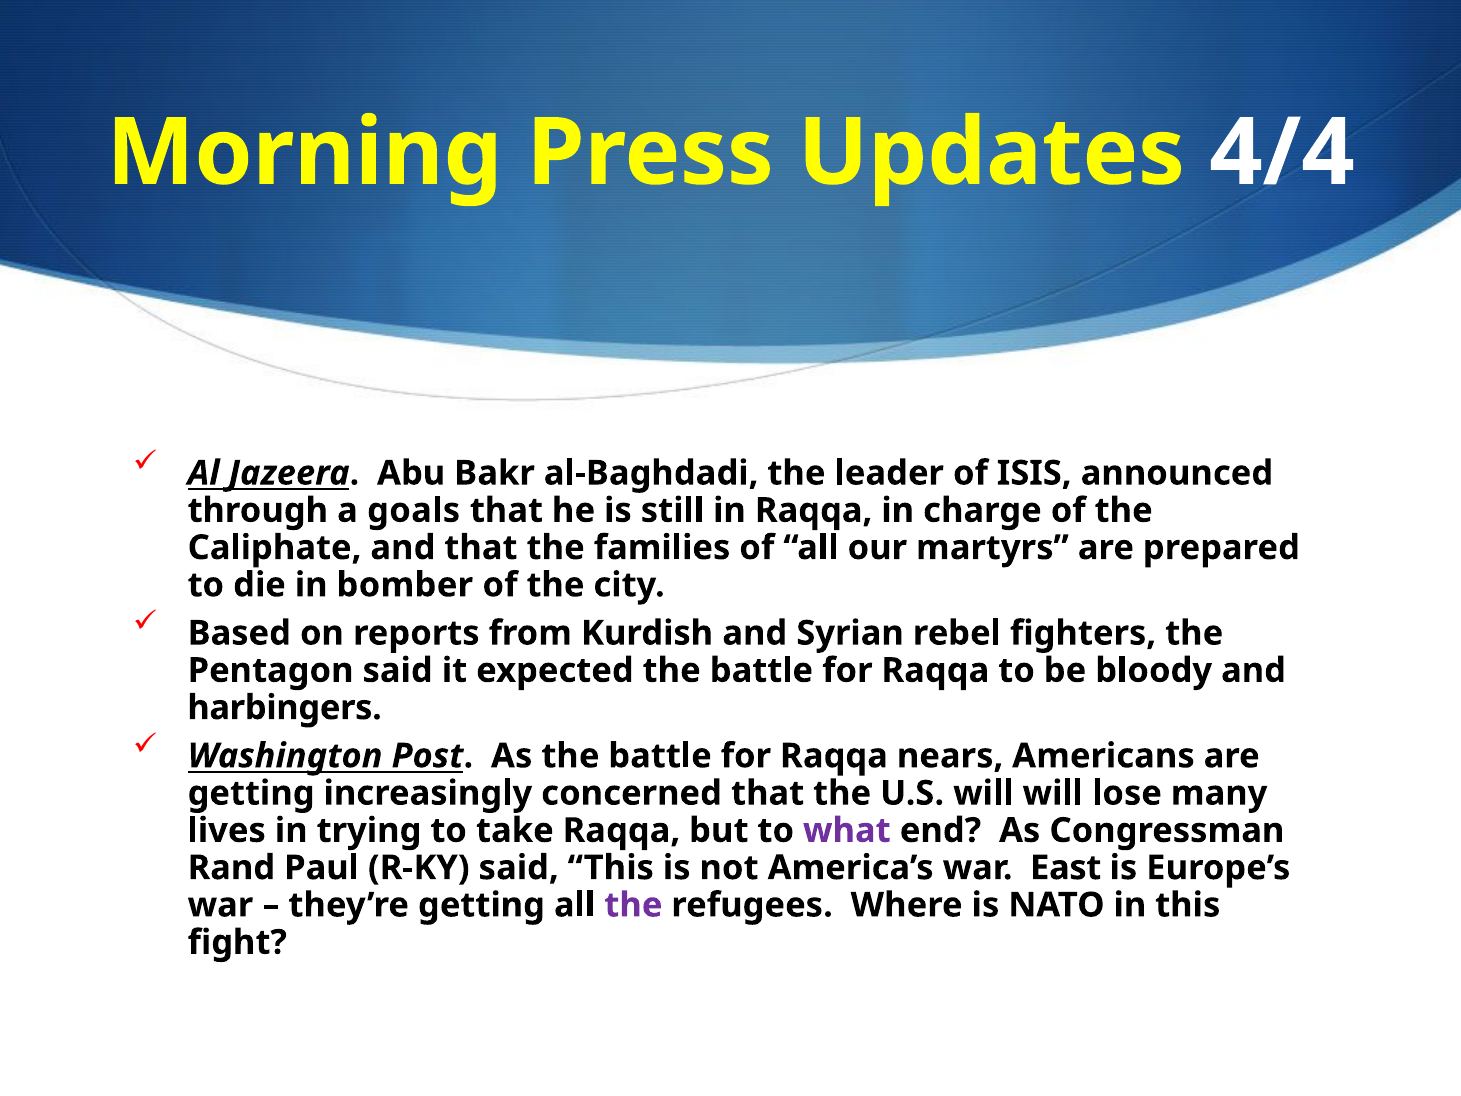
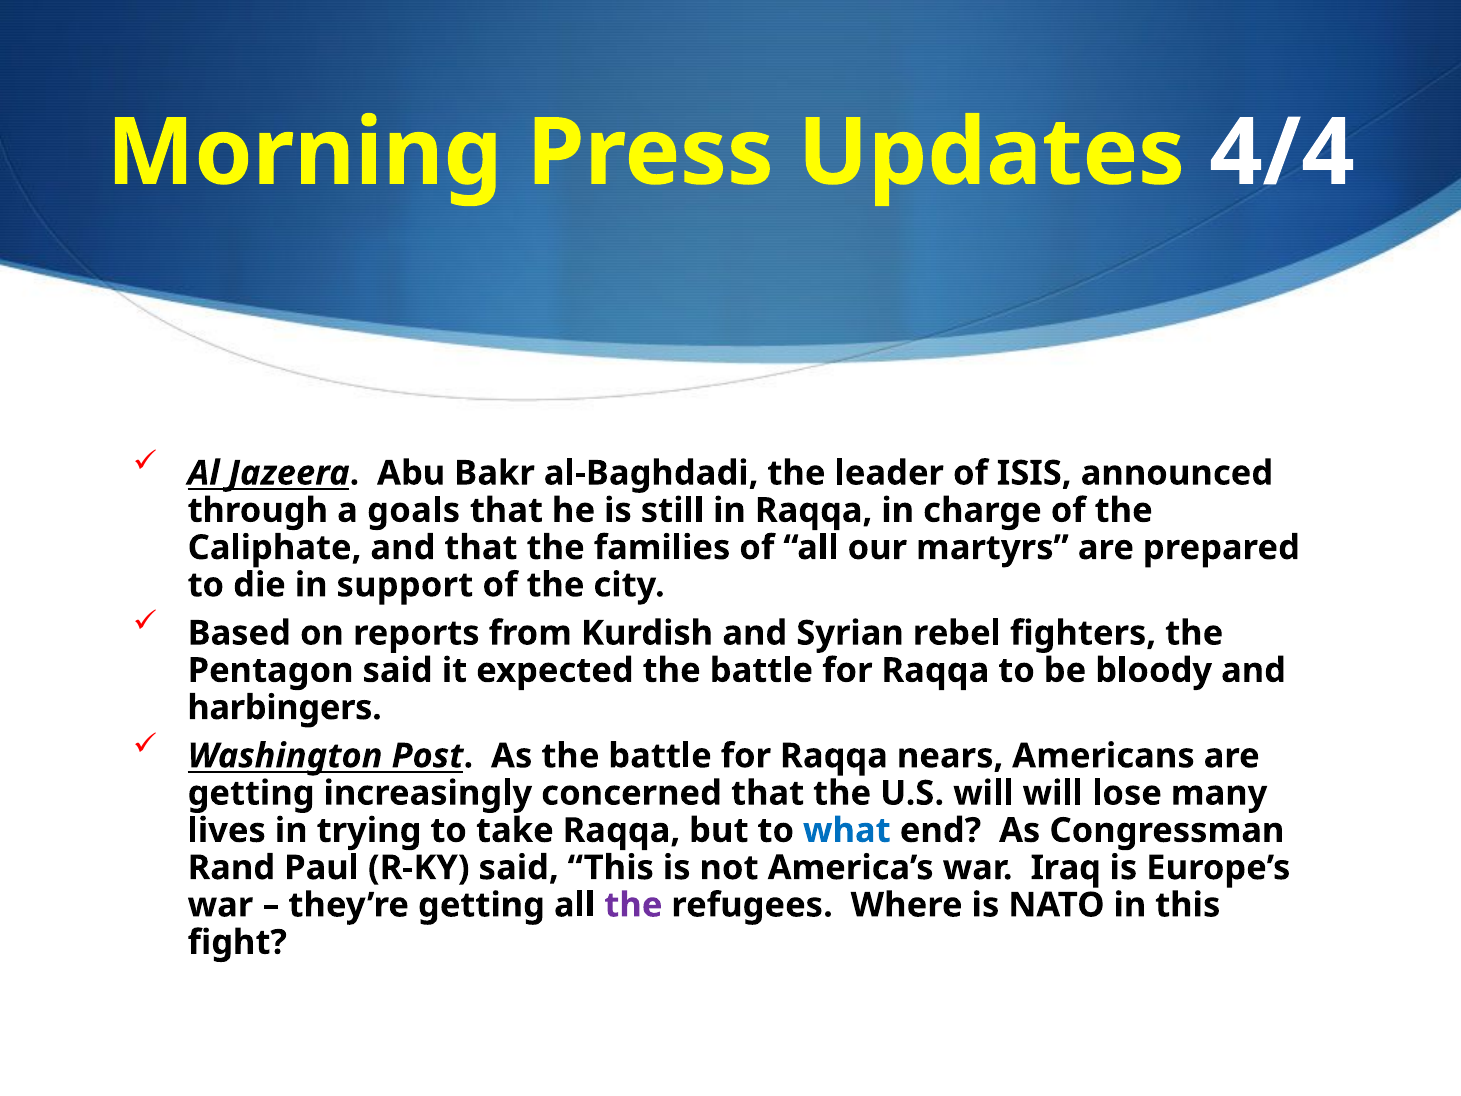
bomber: bomber -> support
what colour: purple -> blue
East: East -> Iraq
